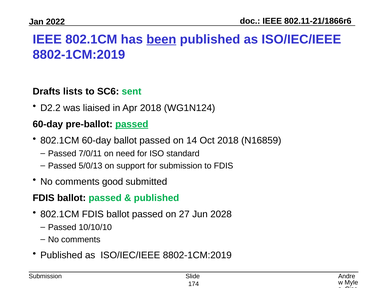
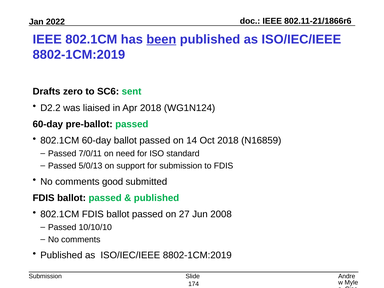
lists: lists -> zero
passed at (132, 124) underline: present -> none
2028: 2028 -> 2008
